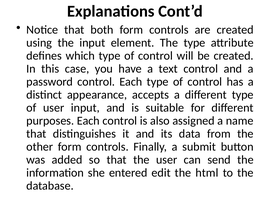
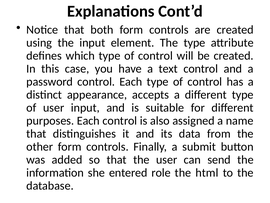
edit: edit -> role
